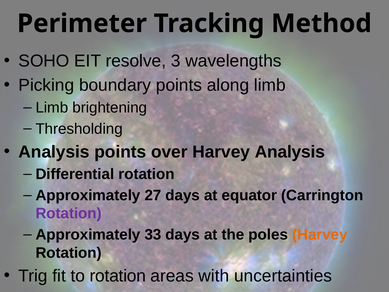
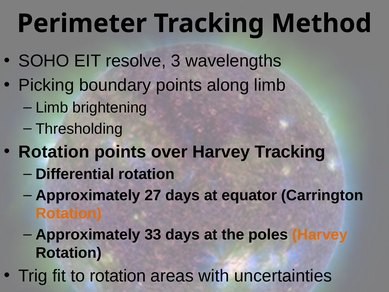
Analysis at (54, 152): Analysis -> Rotation
Harvey Analysis: Analysis -> Tracking
Rotation at (69, 213) colour: purple -> orange
